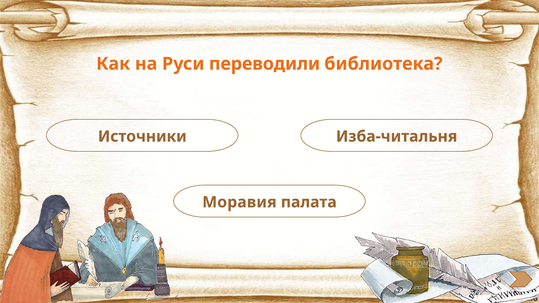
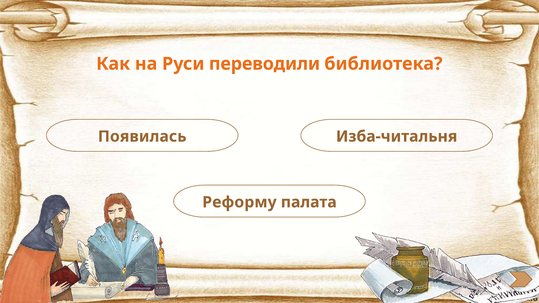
Источники: Источники -> Появилась
Моравия: Моравия -> Реформу
